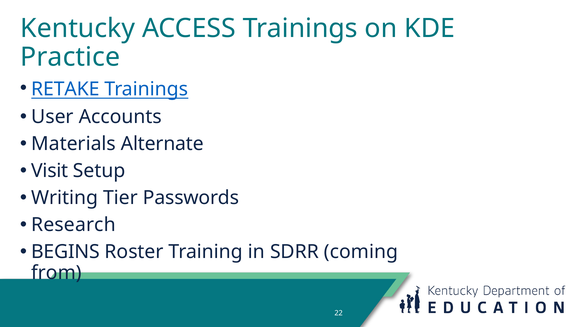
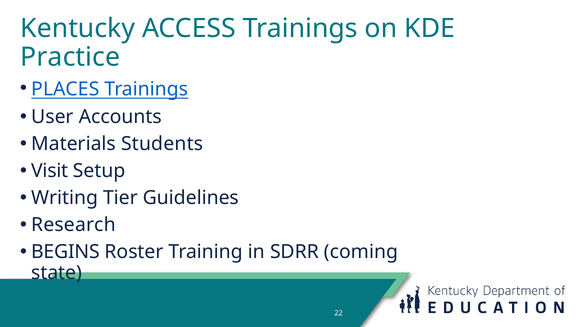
RETAKE: RETAKE -> PLACES
Alternate: Alternate -> Students
Passwords: Passwords -> Guidelines
from: from -> state
